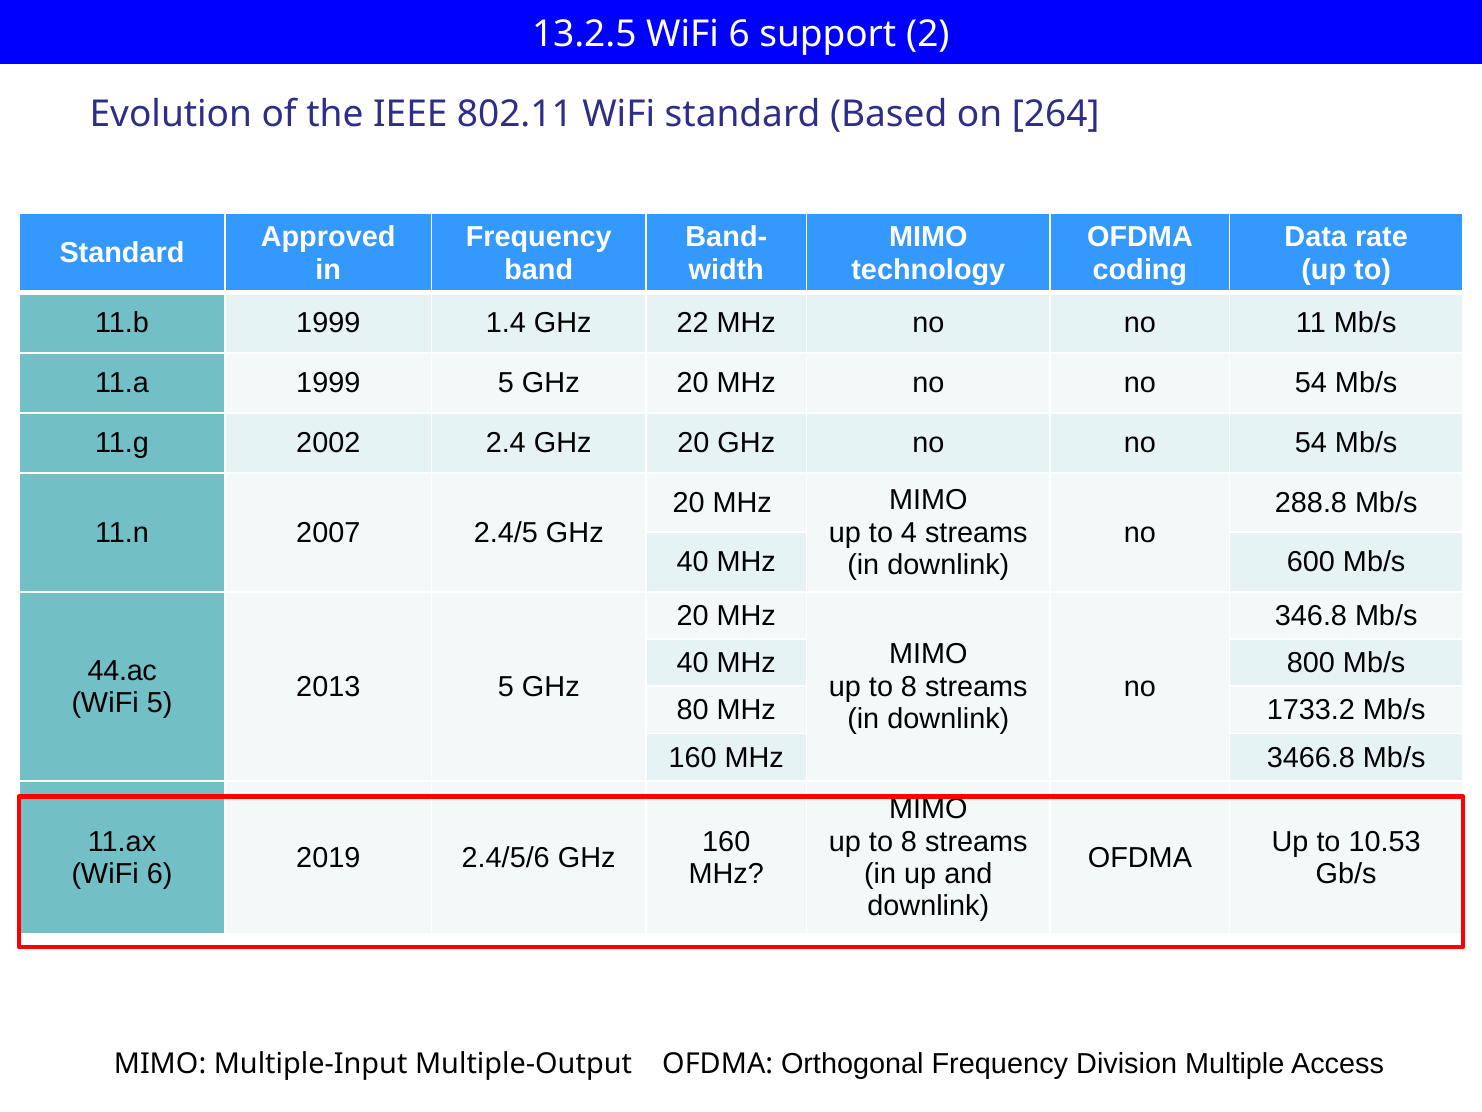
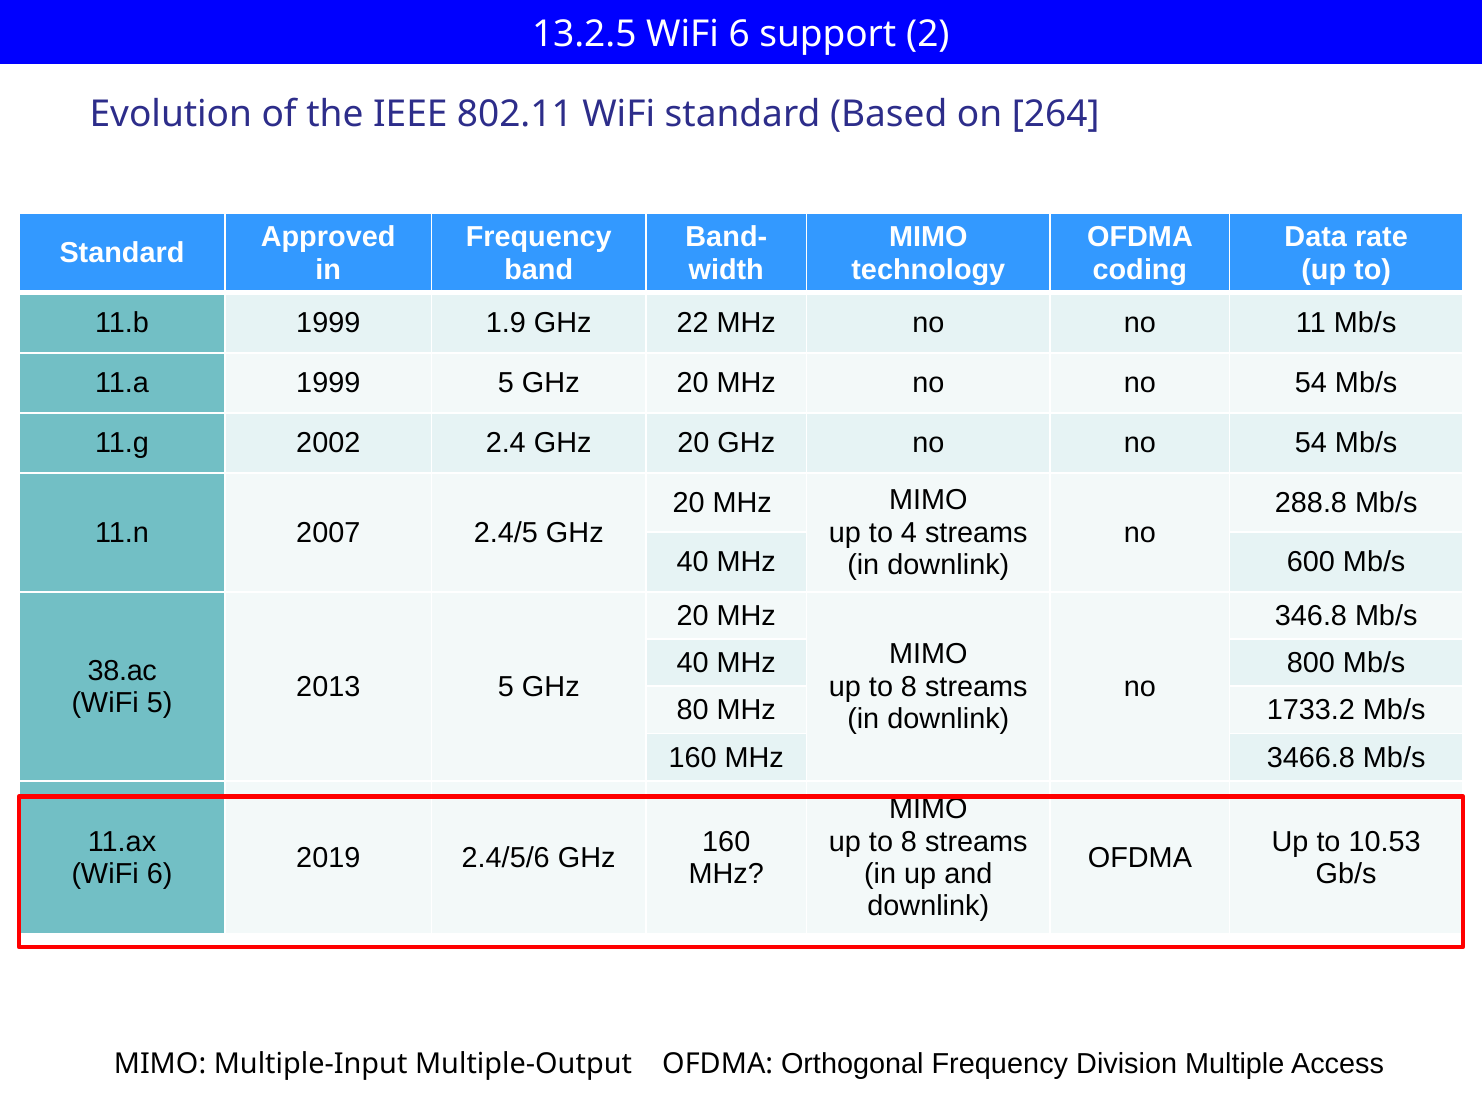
1.4: 1.4 -> 1.9
44.ac: 44.ac -> 38.ac
